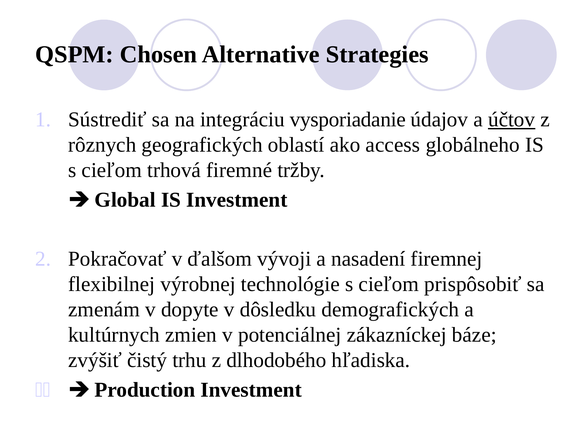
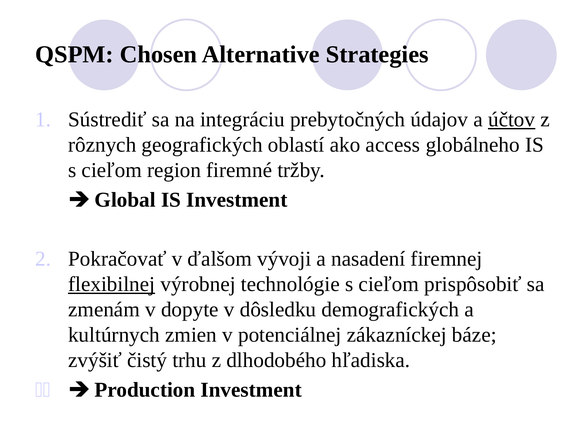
vysporiadanie: vysporiadanie -> prebytočných
trhová: trhová -> region
flexibilnej underline: none -> present
